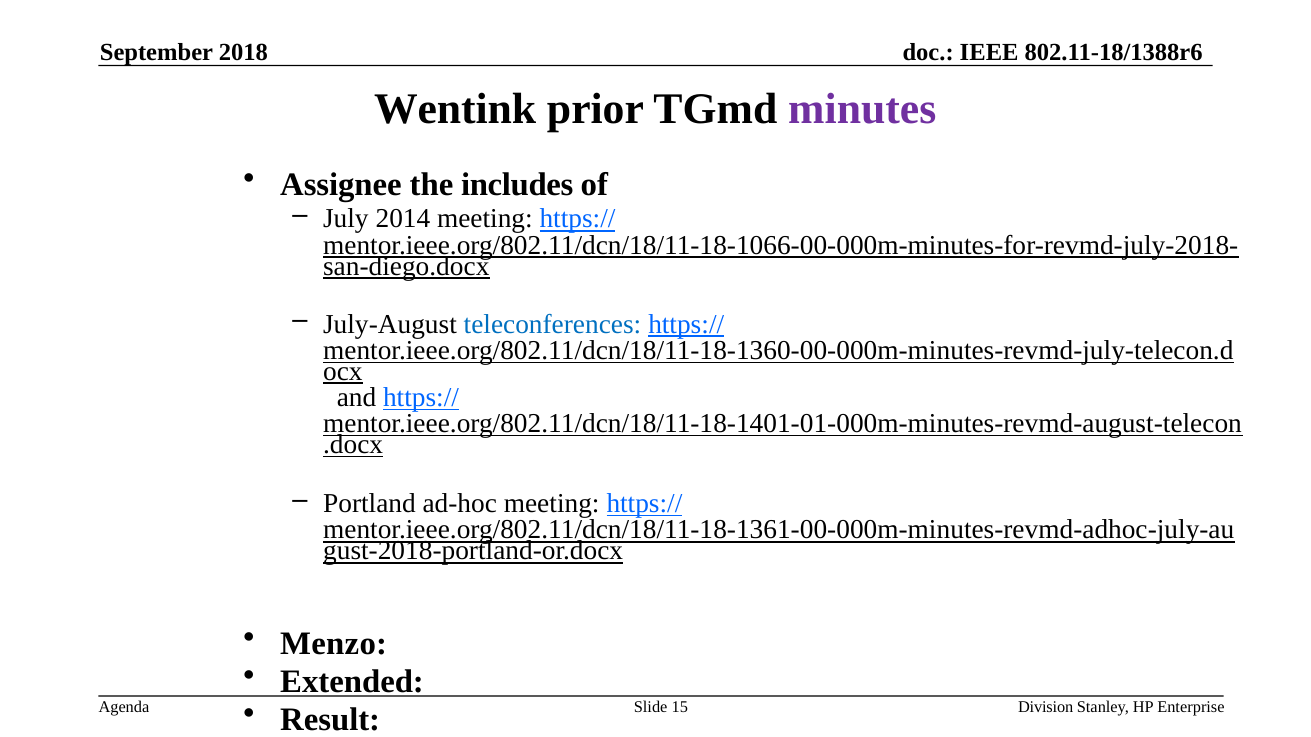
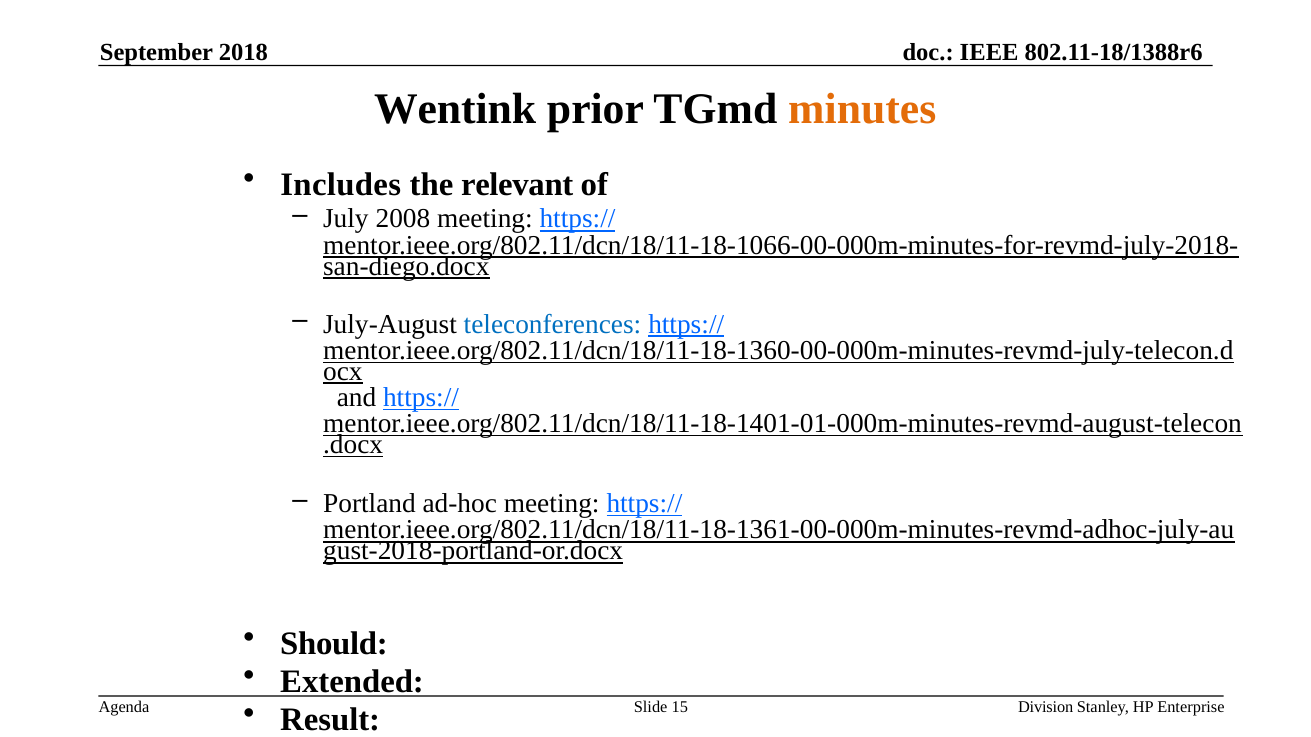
minutes colour: purple -> orange
Assignee: Assignee -> Includes
includes: includes -> relevant
2014: 2014 -> 2008
Menzo: Menzo -> Should
